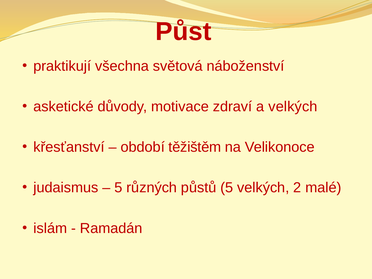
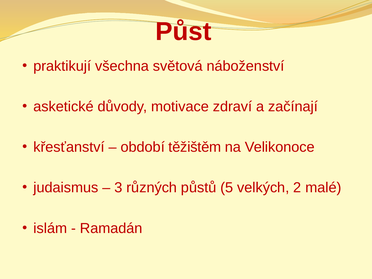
a velkých: velkých -> začínají
5 at (118, 188): 5 -> 3
